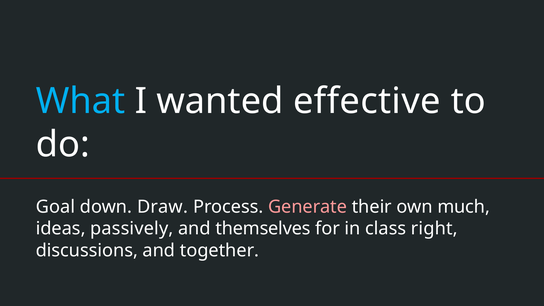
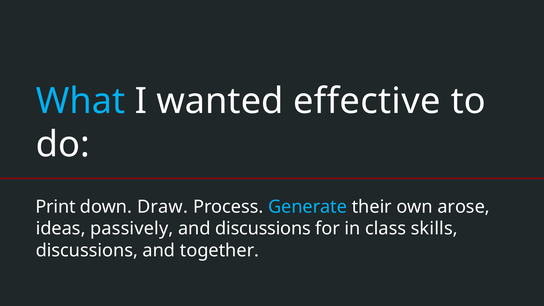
Goal: Goal -> Print
Generate colour: pink -> light blue
much: much -> arose
and themselves: themselves -> discussions
right: right -> skills
